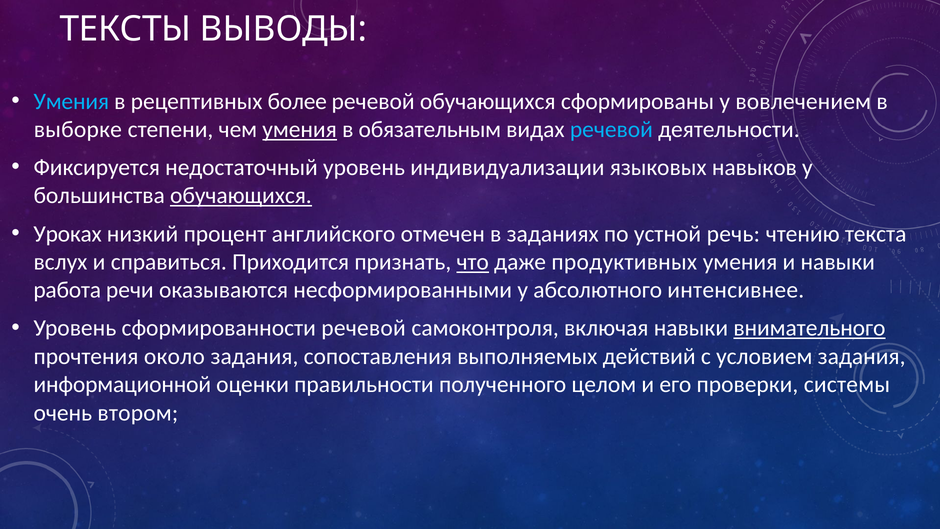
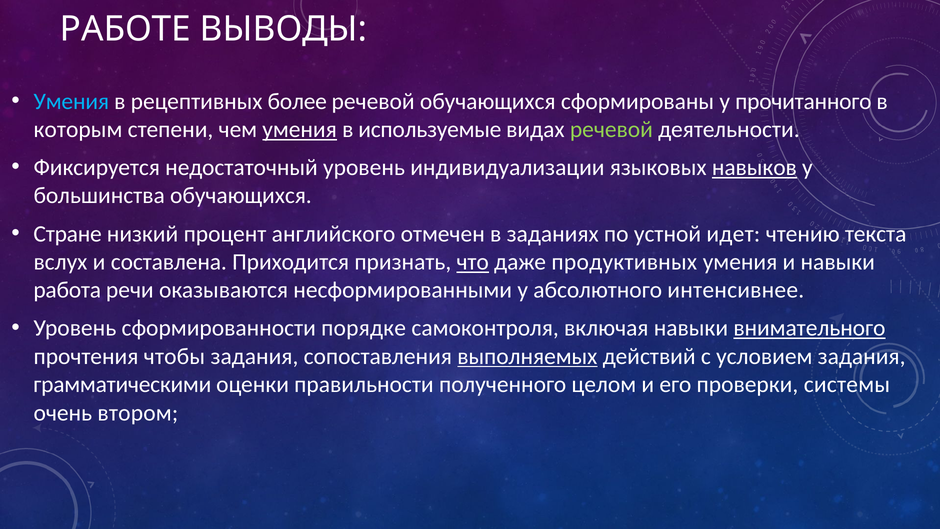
ТЕКСТЫ: ТЕКСТЫ -> РАБОТЕ
вовлечением: вовлечением -> прочитанного
выборке: выборке -> которым
обязательным: обязательным -> используемые
речевой at (611, 129) colour: light blue -> light green
навыков underline: none -> present
обучающихся at (241, 196) underline: present -> none
Уроках: Уроках -> Стране
речь: речь -> идет
справиться: справиться -> составлена
сформированности речевой: речевой -> порядке
около: около -> чтобы
выполняемых underline: none -> present
информационной: информационной -> грамматическими
